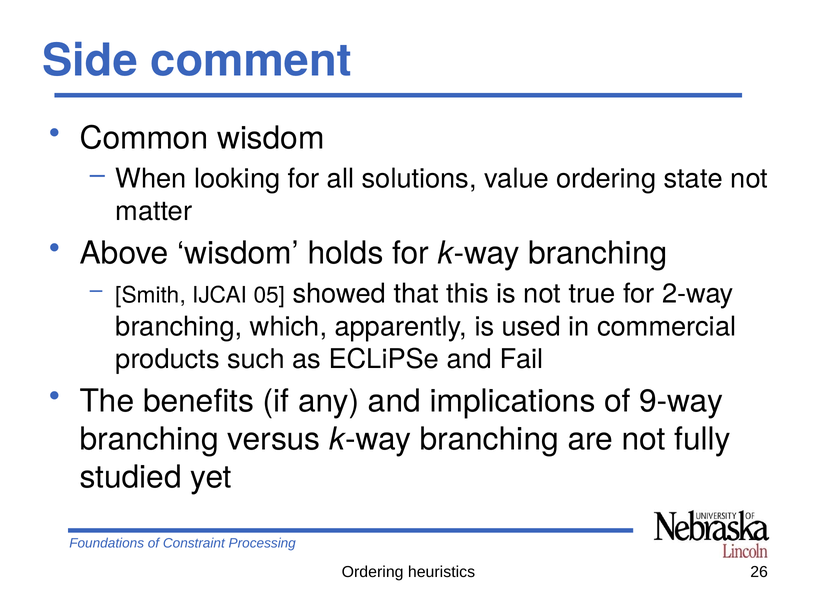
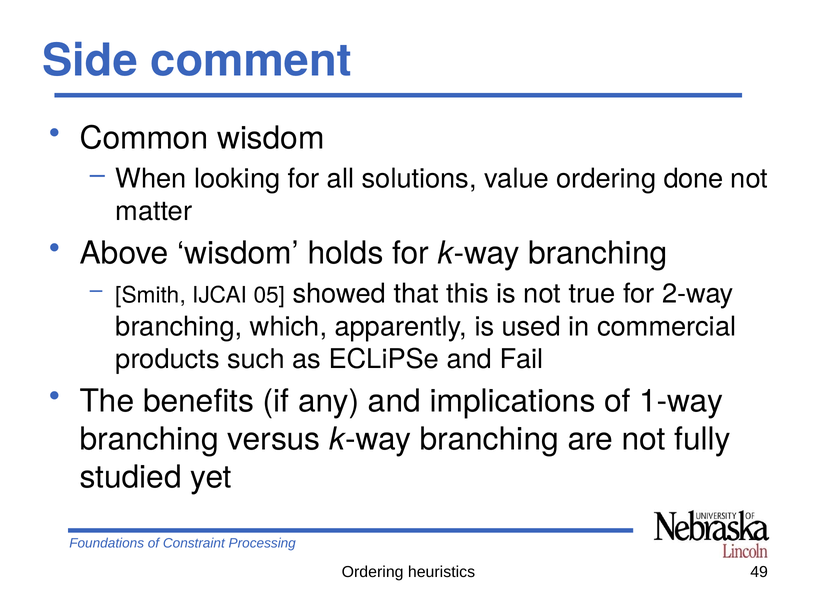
state: state -> done
9-way: 9-way -> 1-way
26: 26 -> 49
